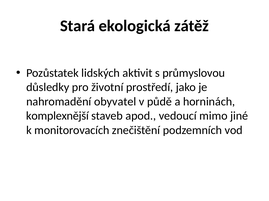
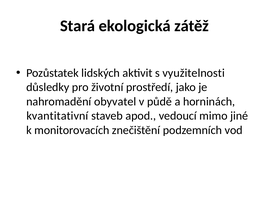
průmyslovou: průmyslovou -> využitelnosti
komplexnější: komplexnější -> kvantitativní
